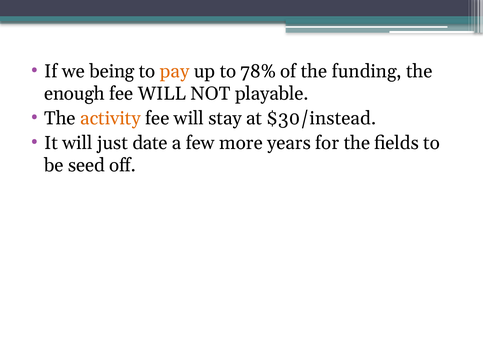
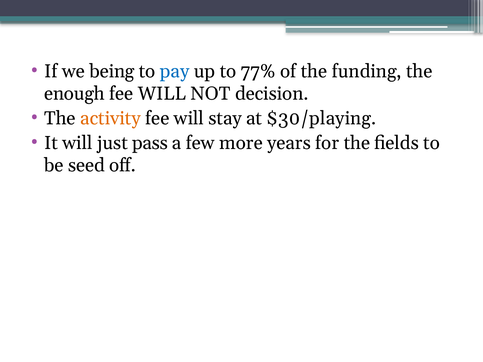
pay colour: orange -> blue
78%: 78% -> 77%
playable: playable -> decision
$30/instead: $30/instead -> $30/playing
date: date -> pass
